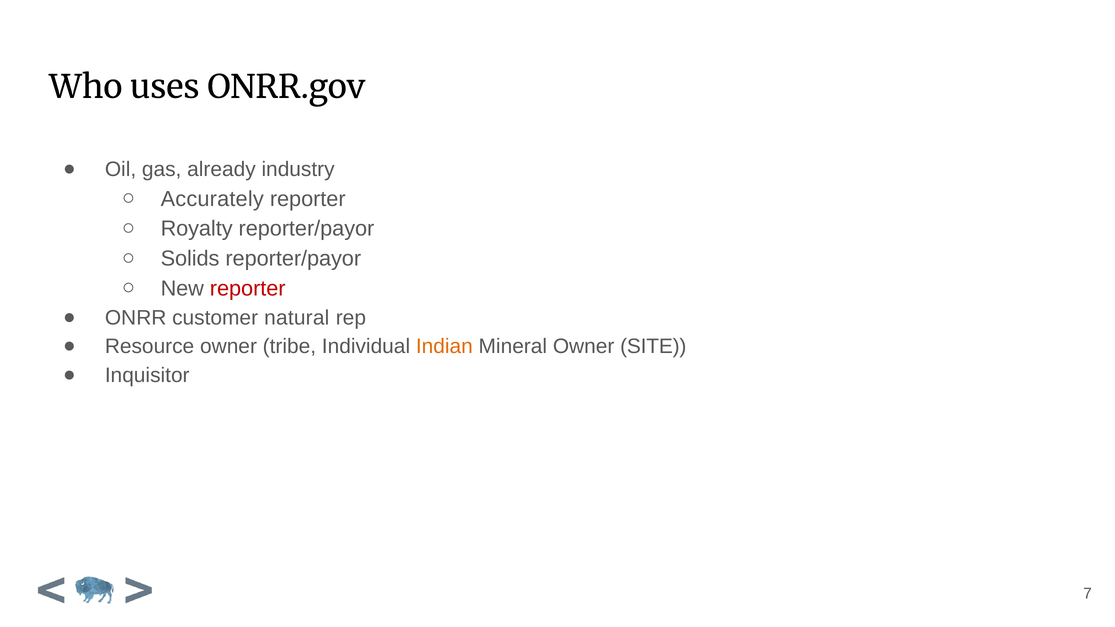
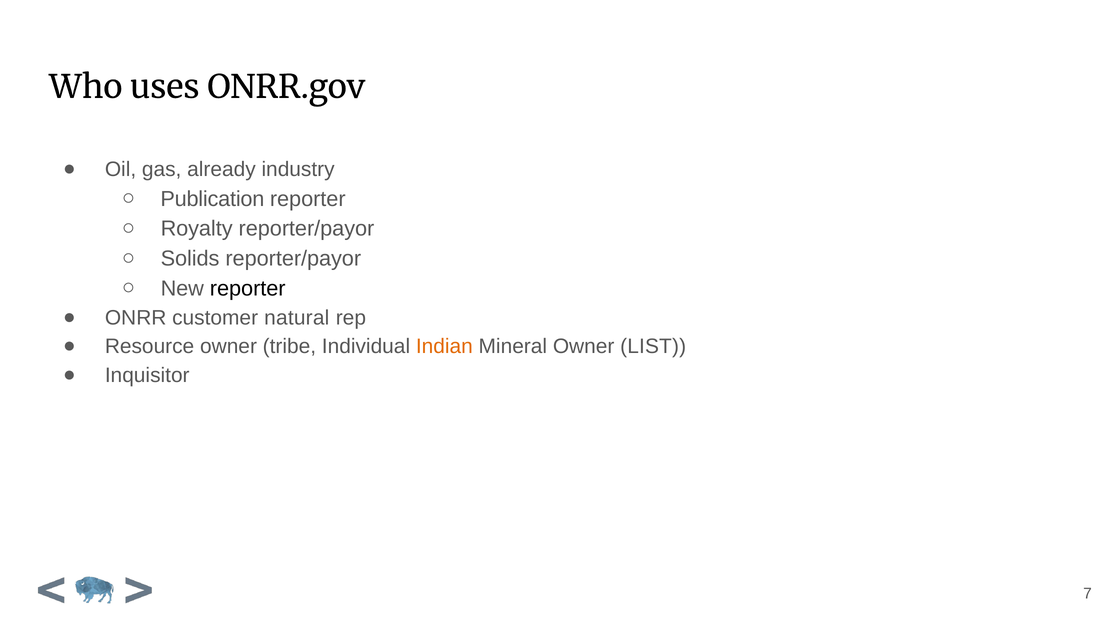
Accurately: Accurately -> Publication
reporter at (248, 289) colour: red -> black
SITE: SITE -> LIST
